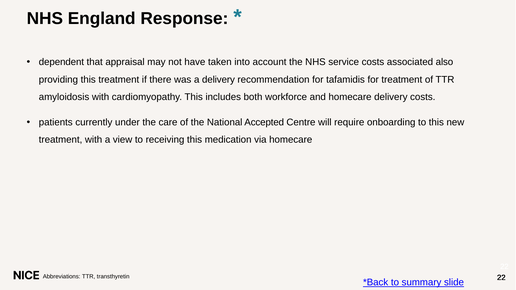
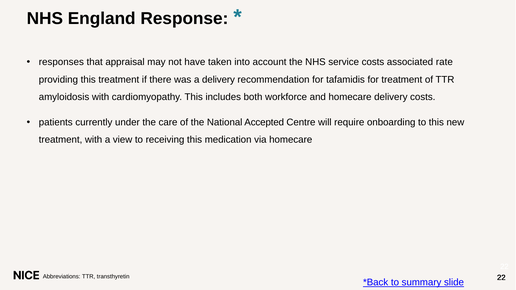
dependent: dependent -> responses
also: also -> rate
